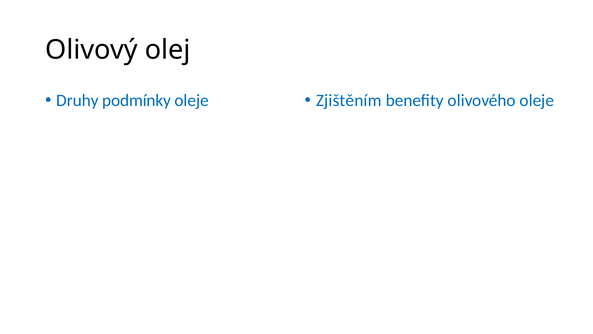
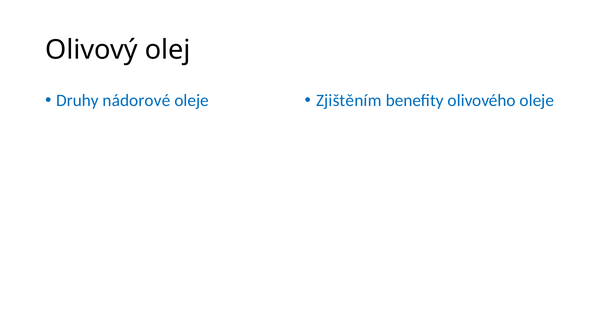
podmínky: podmínky -> nádorové
